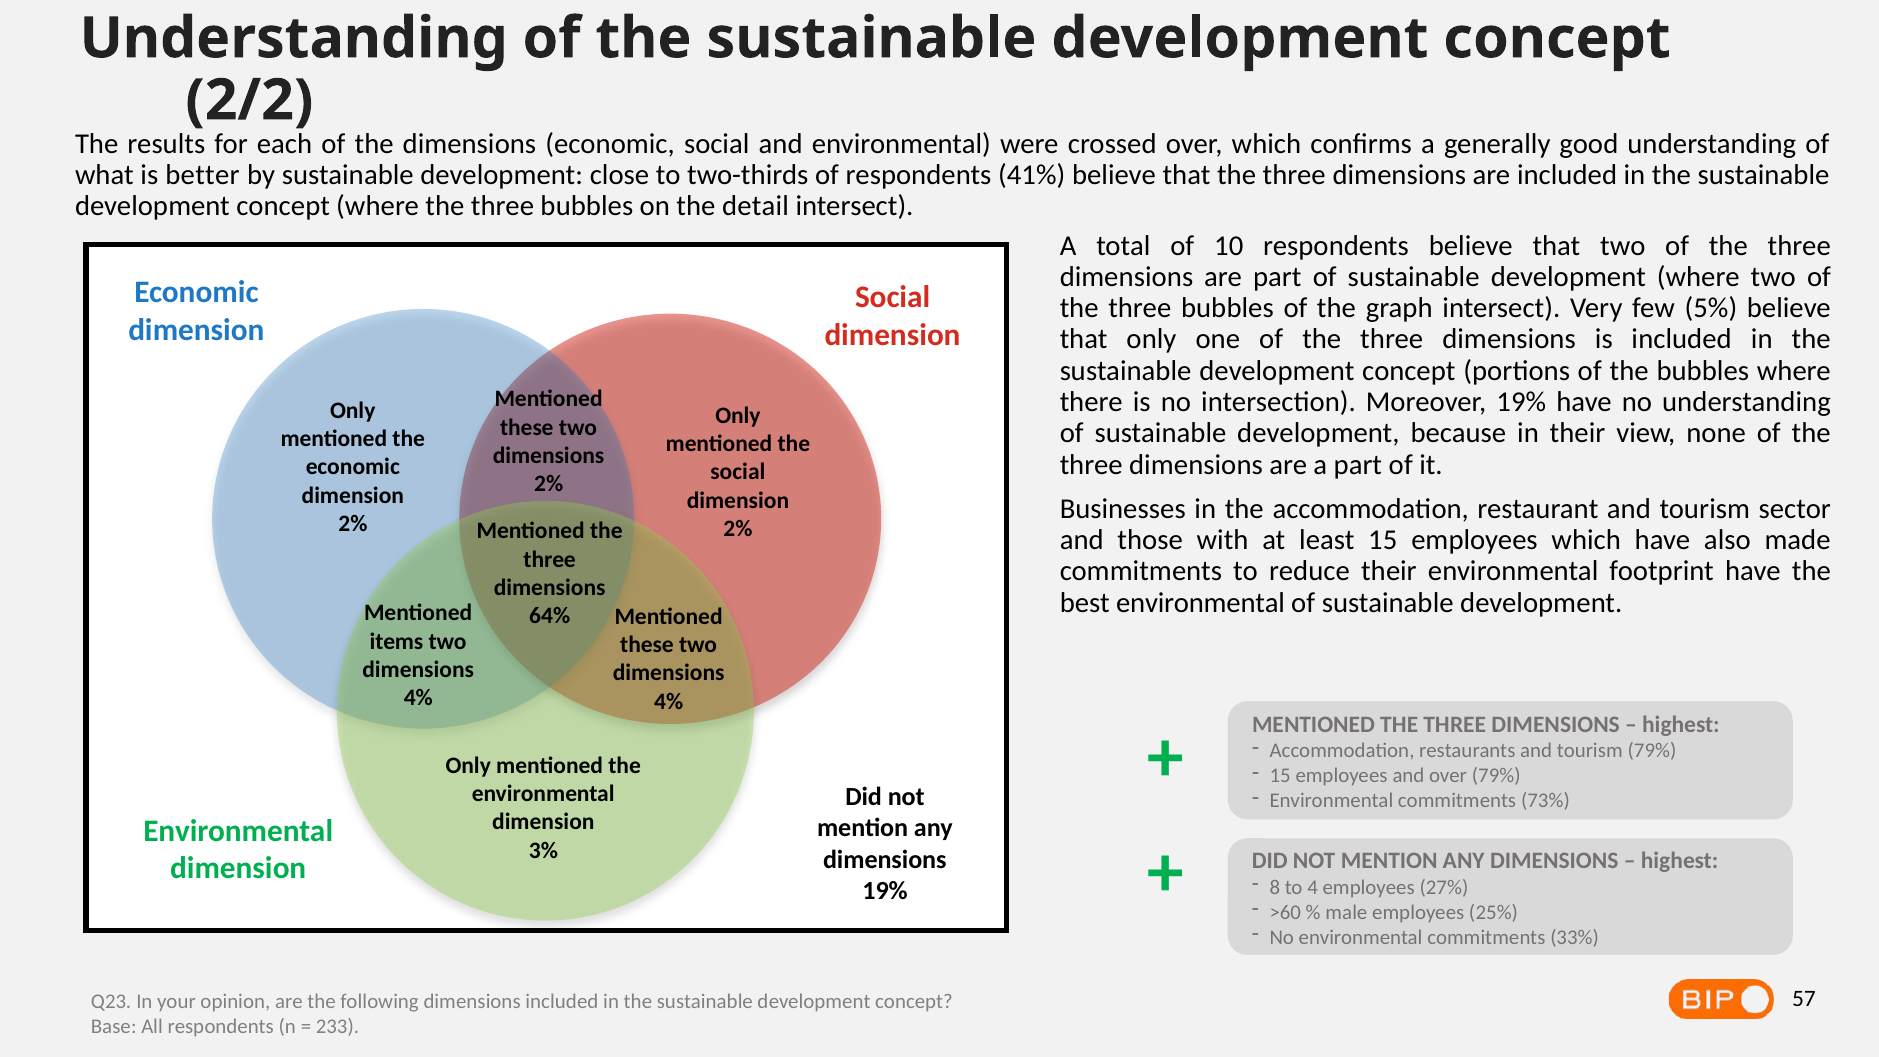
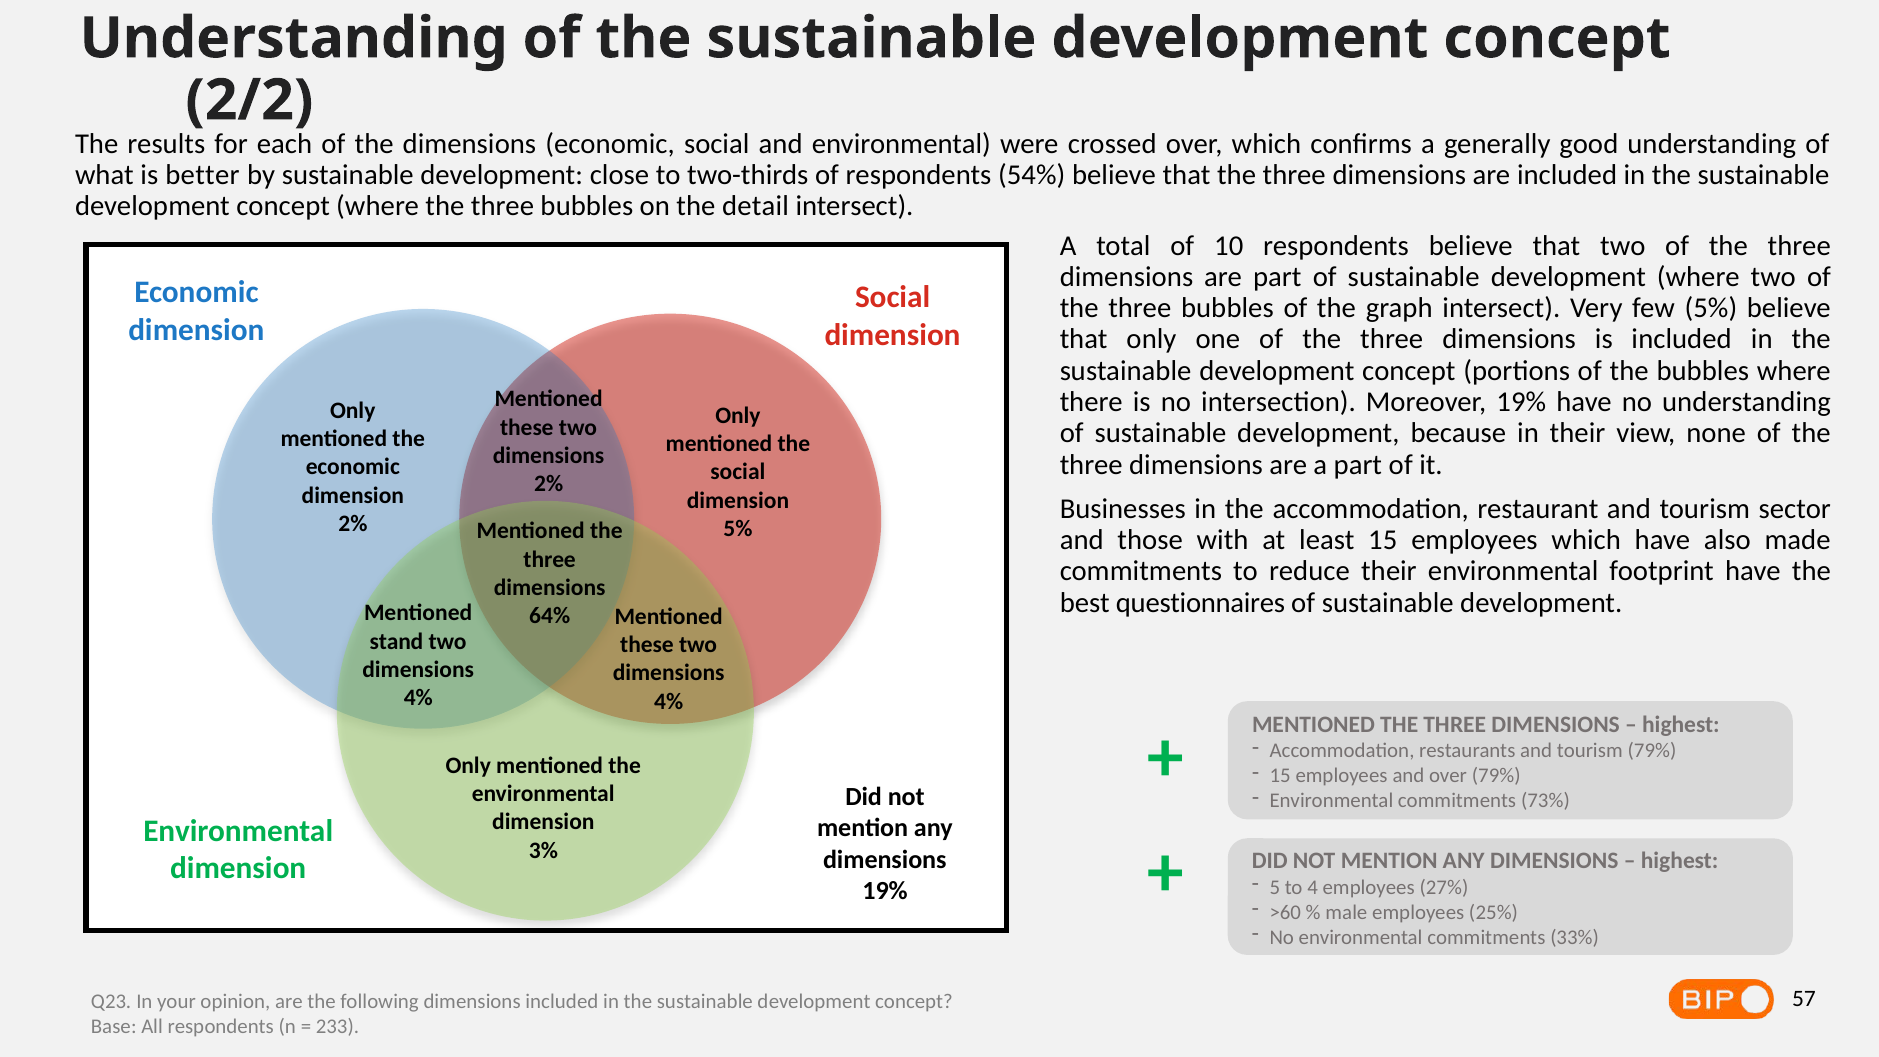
41%: 41% -> 54%
2% at (738, 529): 2% -> 5%
best environmental: environmental -> questionnaires
items: items -> stand
8: 8 -> 5
